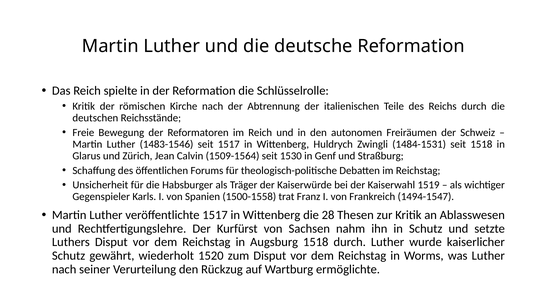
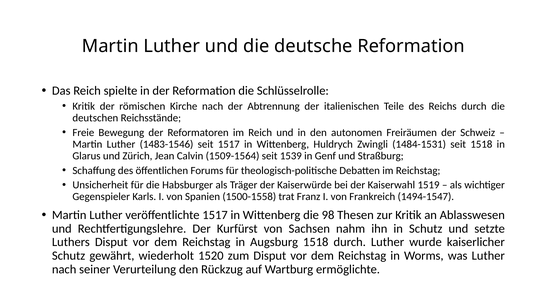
1530: 1530 -> 1539
28: 28 -> 98
